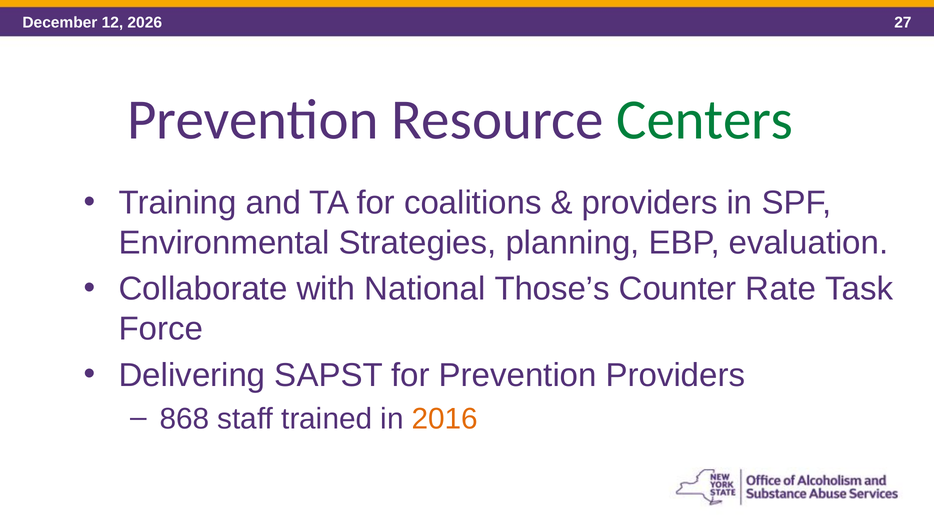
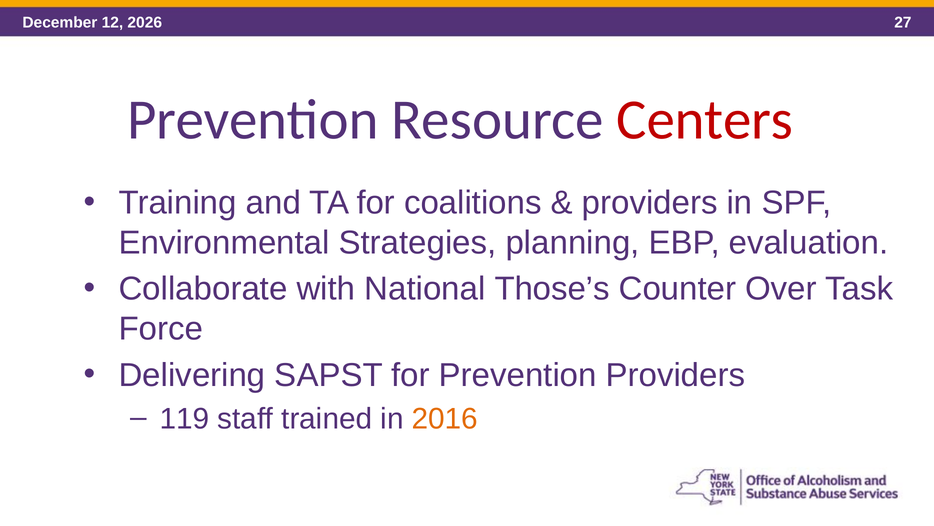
Centers colour: green -> red
Rate: Rate -> Over
868: 868 -> 119
